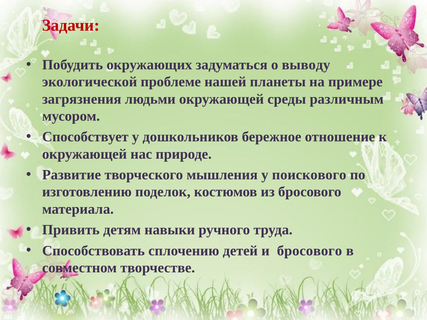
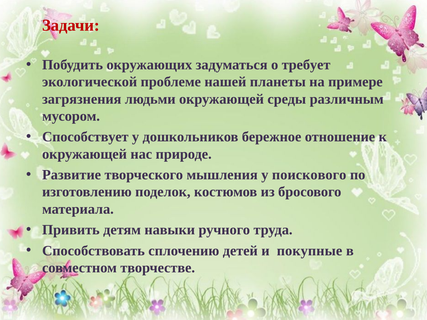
выводу: выводу -> требует
и бросового: бросового -> покупные
